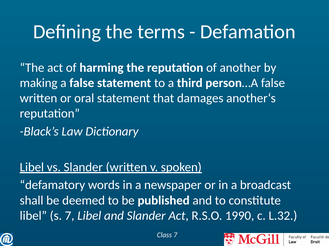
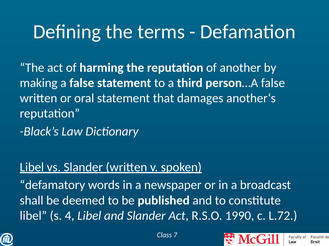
s 7: 7 -> 4
L.32: L.32 -> L.72
